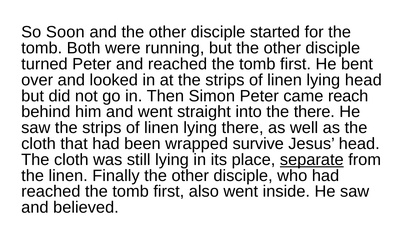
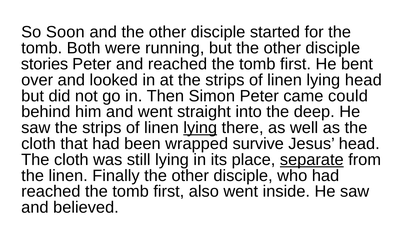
turned: turned -> stories
reach: reach -> could
the there: there -> deep
lying at (200, 128) underline: none -> present
